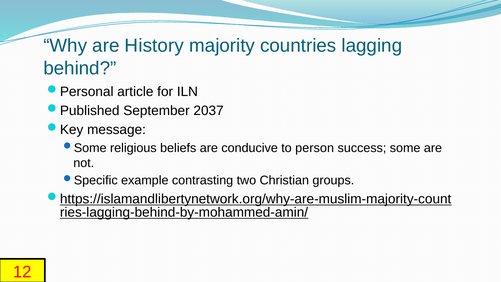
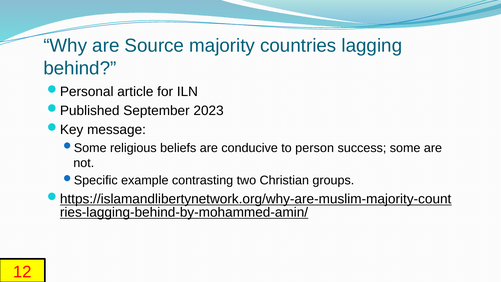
History: History -> Source
2037: 2037 -> 2023
